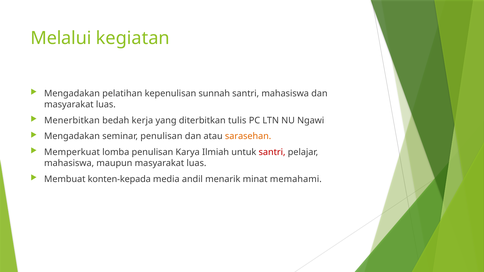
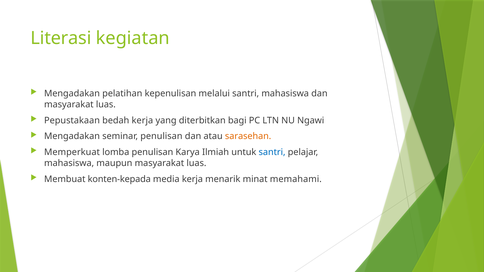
Melalui: Melalui -> Literasi
sunnah: sunnah -> melalui
Menerbitkan: Menerbitkan -> Pepustakaan
tulis: tulis -> bagi
santri at (272, 152) colour: red -> blue
media andil: andil -> kerja
